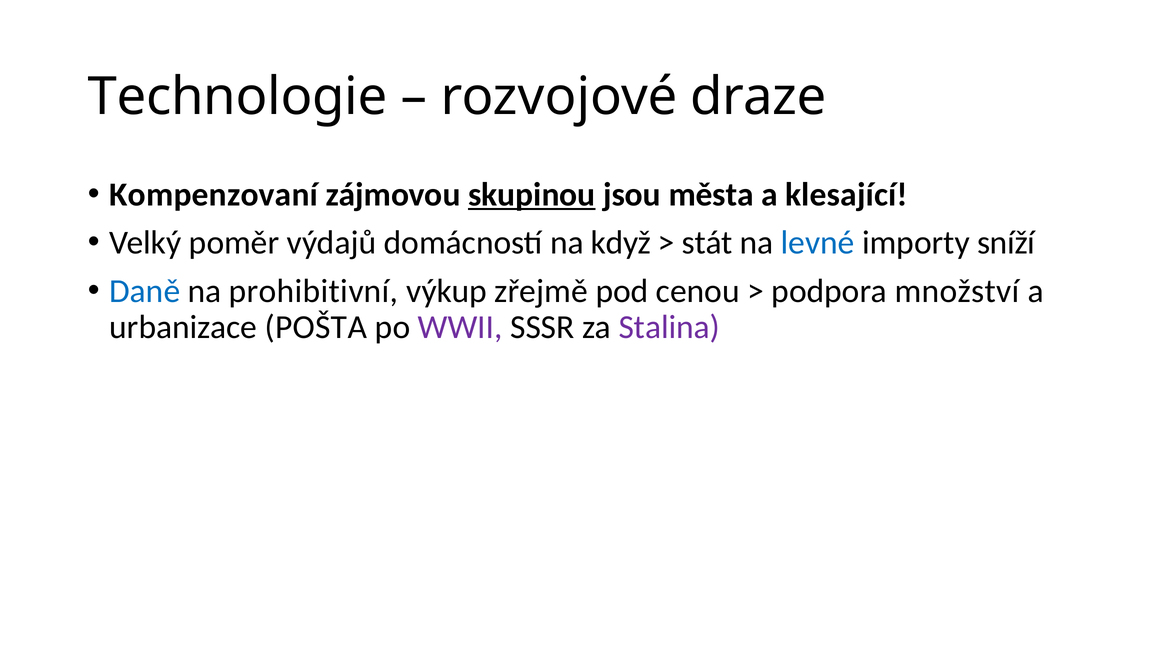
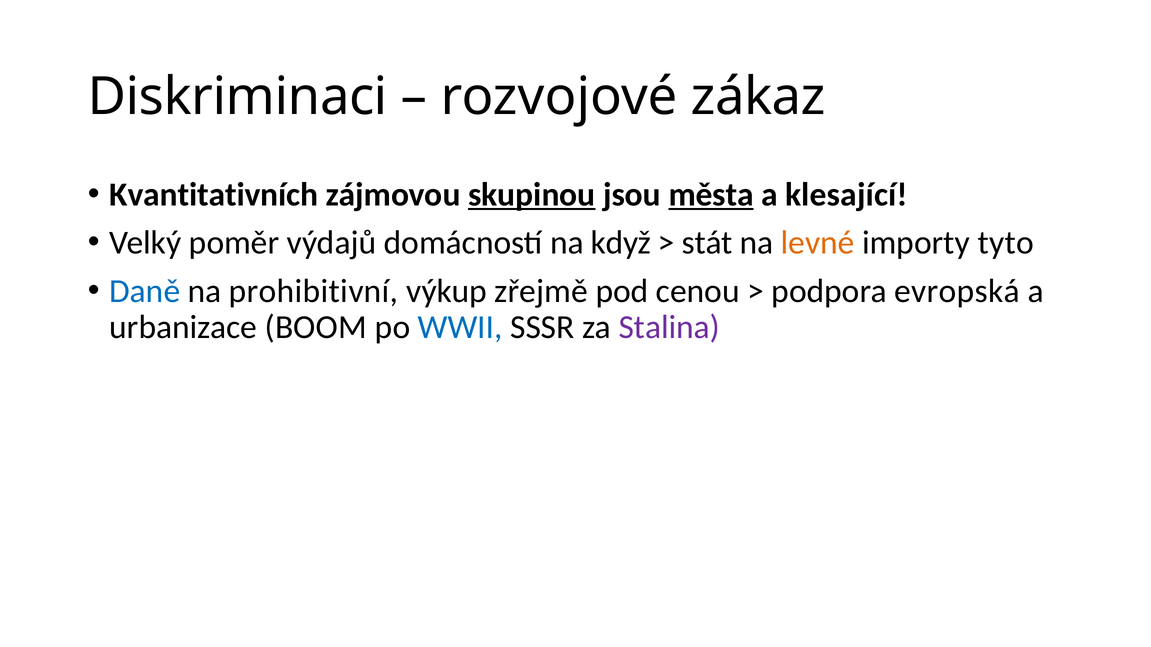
Technologie: Technologie -> Diskriminaci
draze: draze -> zákaz
Kompenzovaní: Kompenzovaní -> Kvantitativních
města underline: none -> present
levné colour: blue -> orange
sníží: sníží -> tyto
množství: množství -> evropská
POŠTA: POŠTA -> BOOM
WWII colour: purple -> blue
